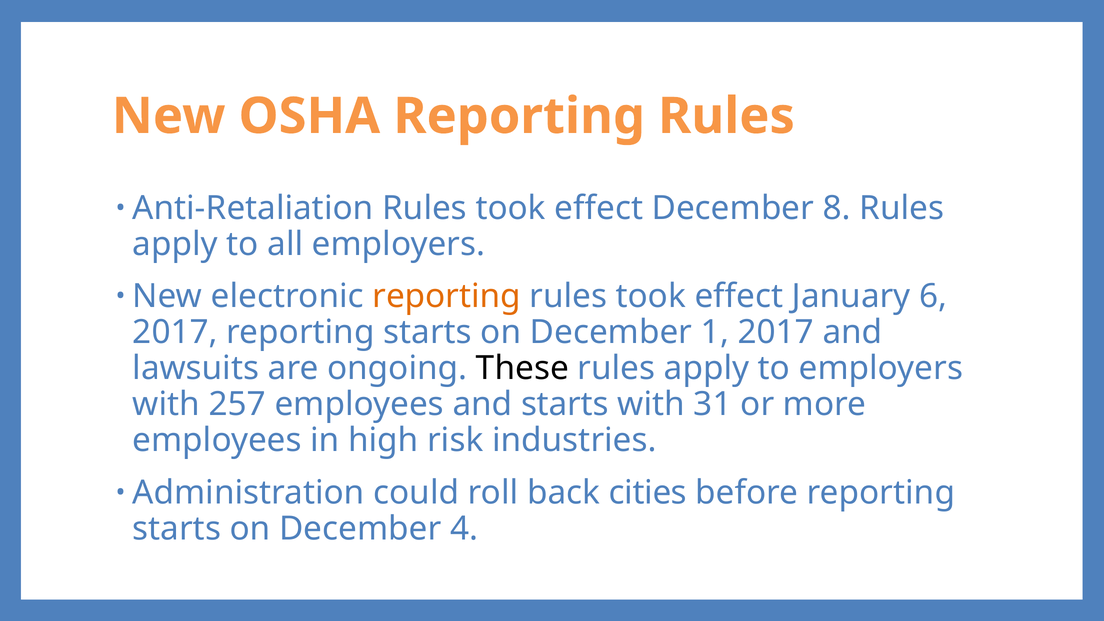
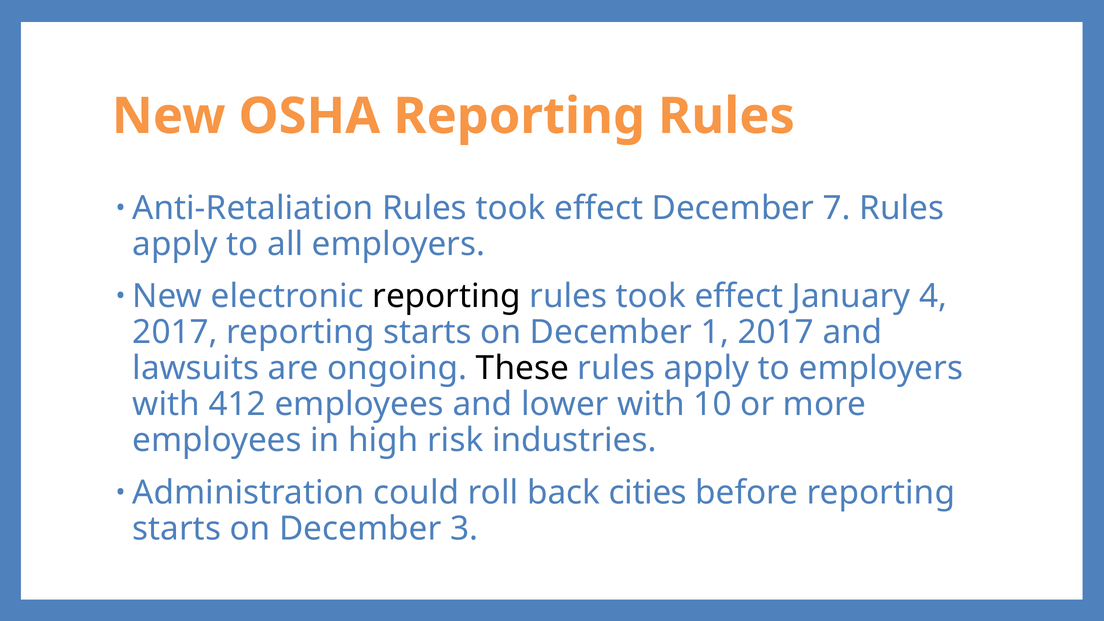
8: 8 -> 7
reporting at (447, 296) colour: orange -> black
6: 6 -> 4
257: 257 -> 412
and starts: starts -> lower
31: 31 -> 10
4: 4 -> 3
